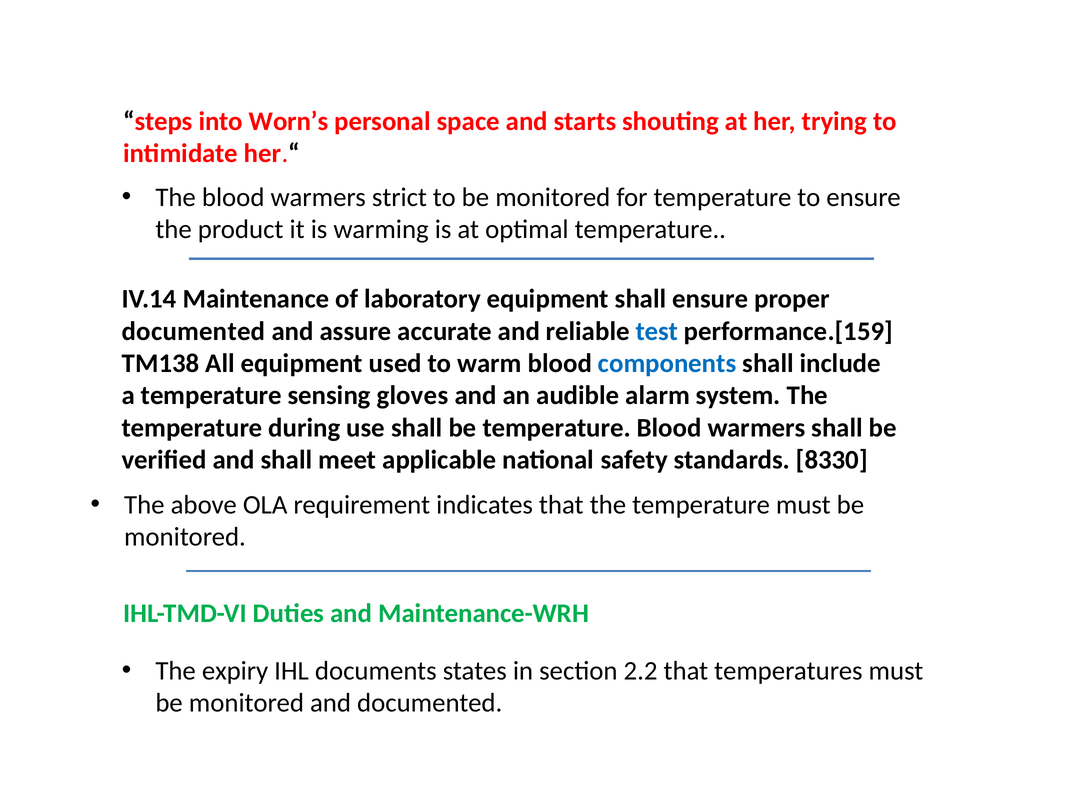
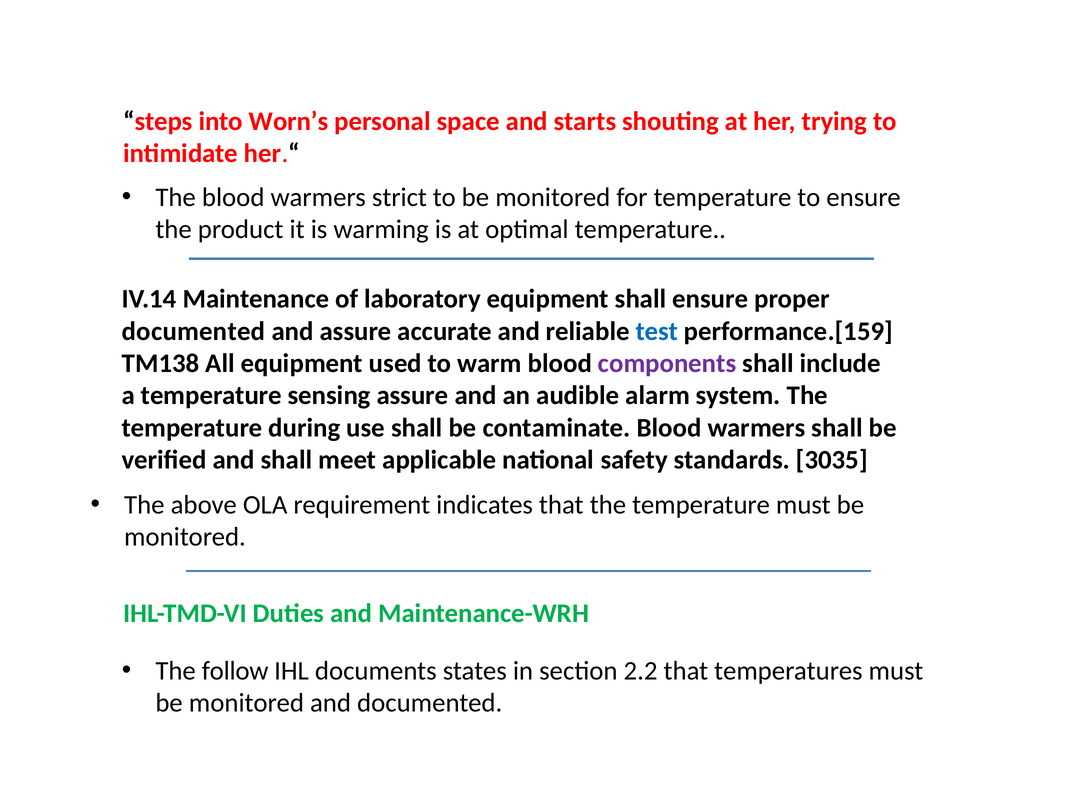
components colour: blue -> purple
sensing gloves: gloves -> assure
be temperature: temperature -> contaminate
8330: 8330 -> 3035
expiry: expiry -> follow
